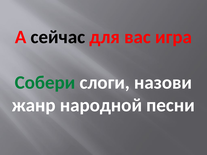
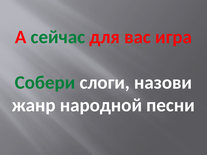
сейчас colour: black -> green
